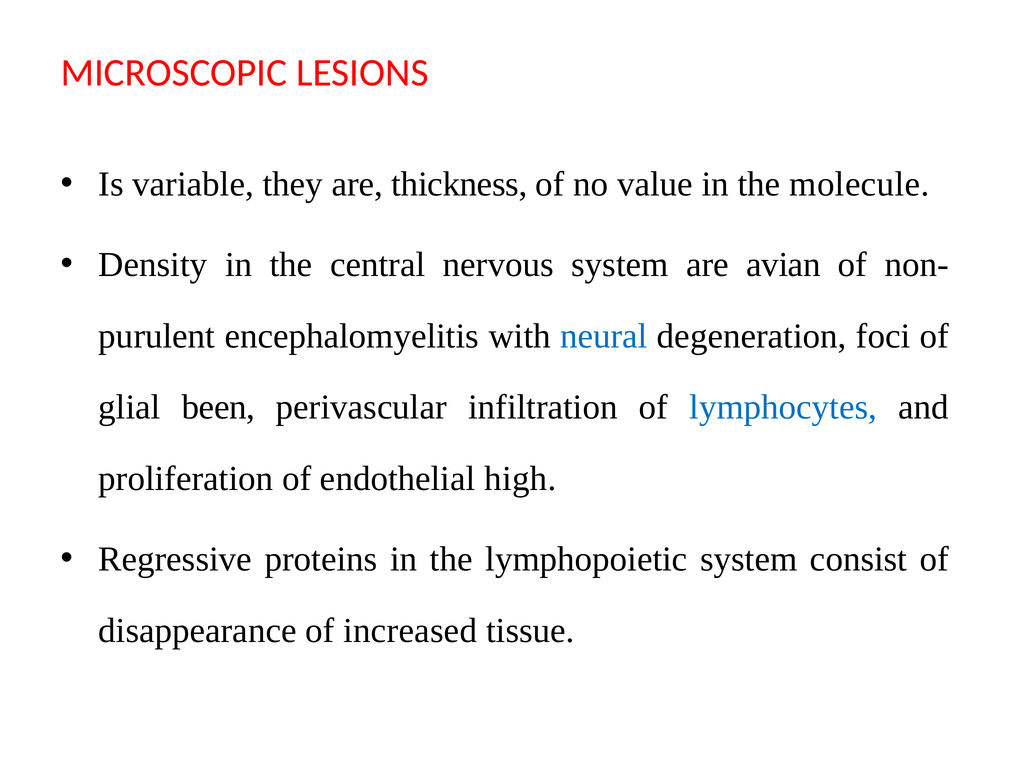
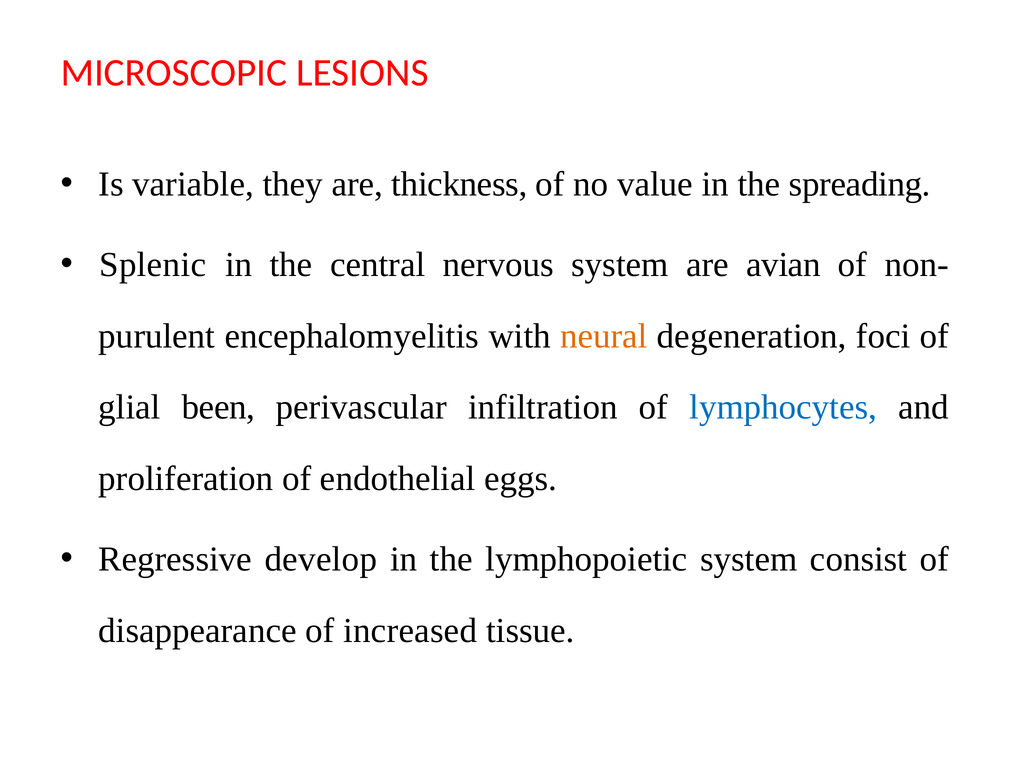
molecule: molecule -> spreading
Density: Density -> Splenic
neural colour: blue -> orange
high: high -> eggs
proteins: proteins -> develop
